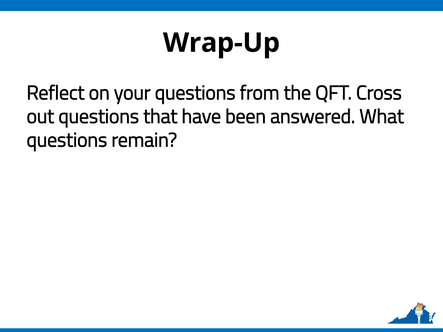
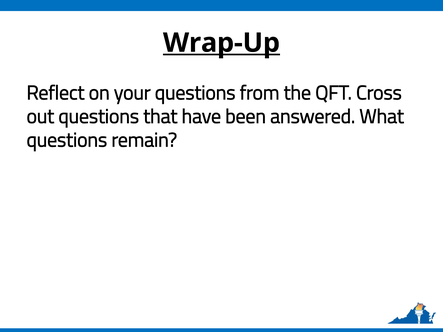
Wrap-Up underline: none -> present
